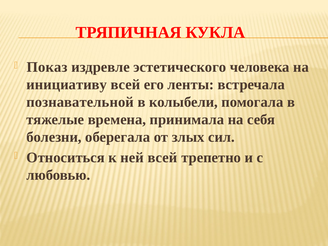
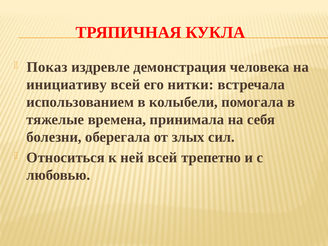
эстетического: эстетического -> демонстрация
ленты: ленты -> нитки
познавательной: познавательной -> использованием
